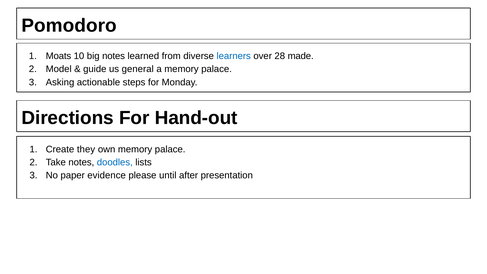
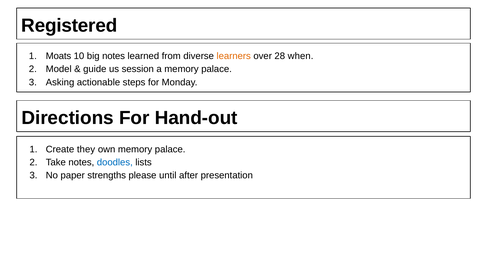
Pomodoro: Pomodoro -> Registered
learners colour: blue -> orange
made: made -> when
general: general -> session
evidence: evidence -> strengths
